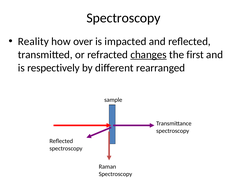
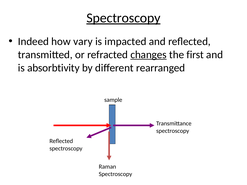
Spectroscopy at (123, 18) underline: none -> present
Reality: Reality -> Indeed
over: over -> vary
respectively: respectively -> absorbtivity
